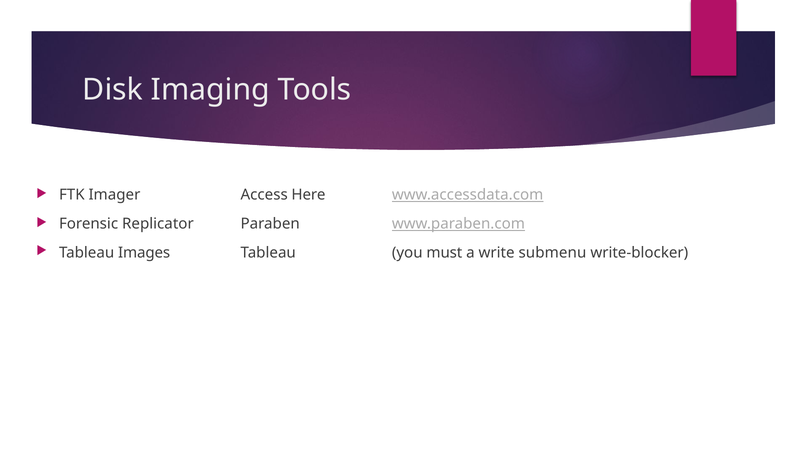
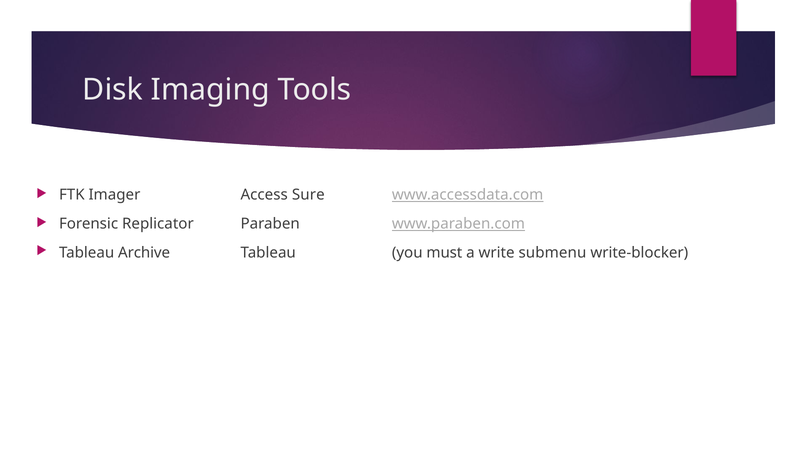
Here: Here -> Sure
Images: Images -> Archive
